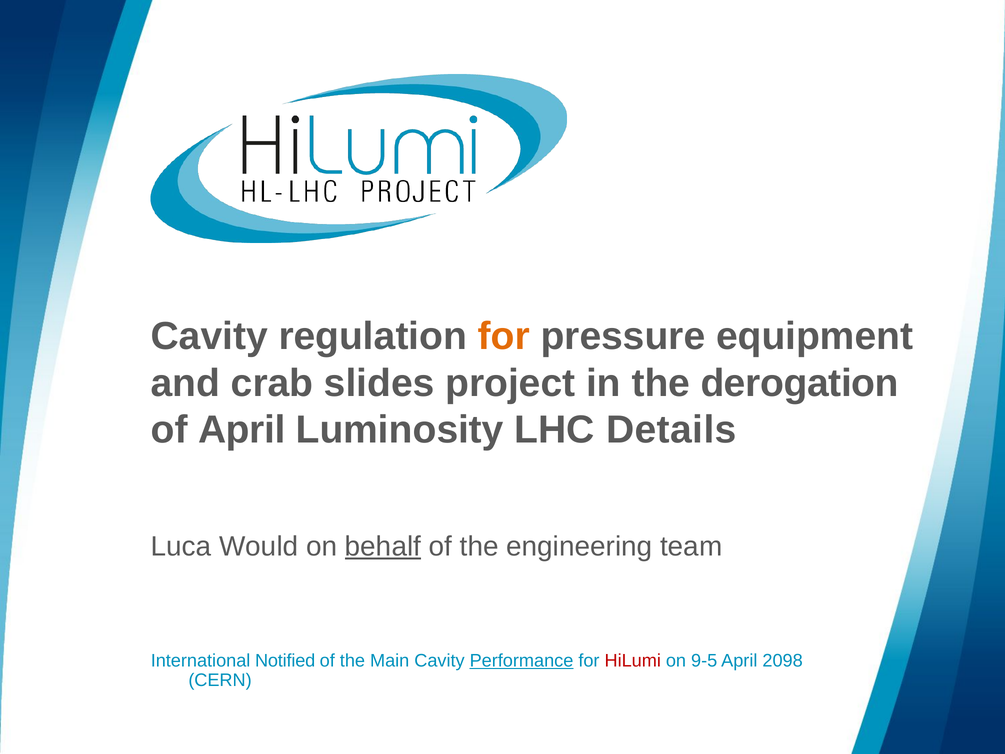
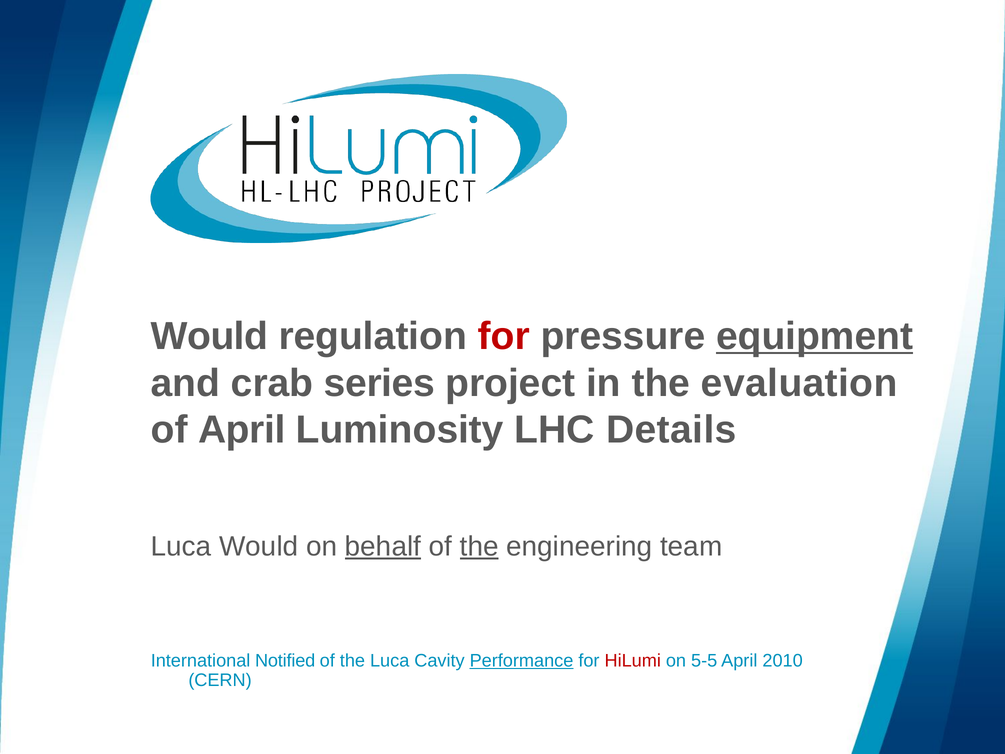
Cavity at (209, 336): Cavity -> Would
for at (504, 336) colour: orange -> red
equipment underline: none -> present
slides: slides -> series
derogation: derogation -> evaluation
the at (479, 546) underline: none -> present
the Main: Main -> Luca
9-5: 9-5 -> 5-5
2098: 2098 -> 2010
